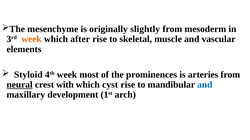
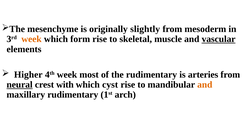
after: after -> form
vascular underline: none -> present
Styloid: Styloid -> Higher
the prominences: prominences -> rudimentary
and at (205, 85) colour: blue -> orange
maxillary development: development -> rudimentary
